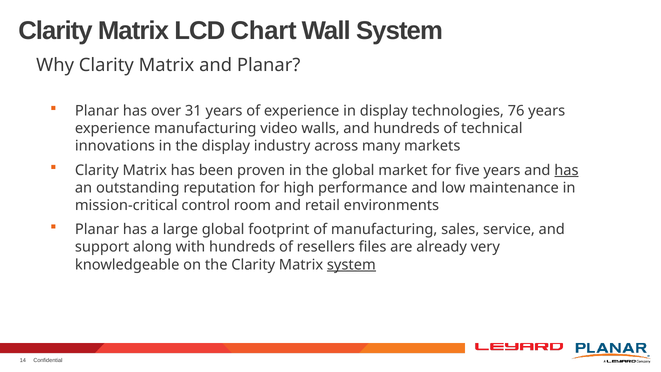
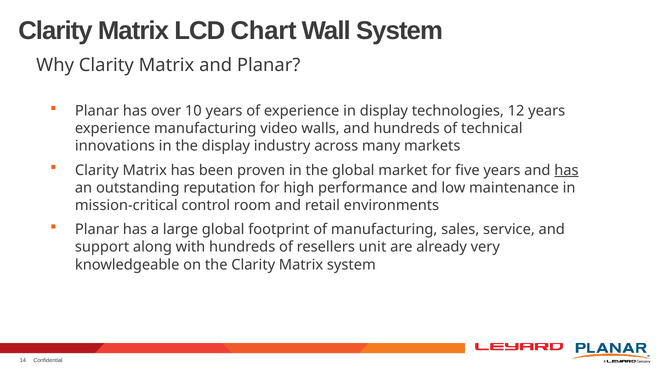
31: 31 -> 10
76: 76 -> 12
files: files -> unit
system at (351, 265) underline: present -> none
